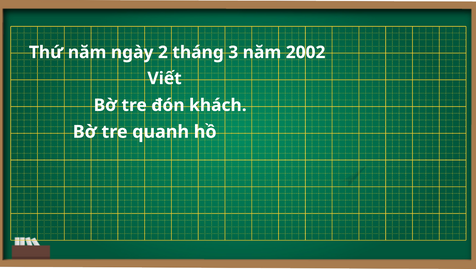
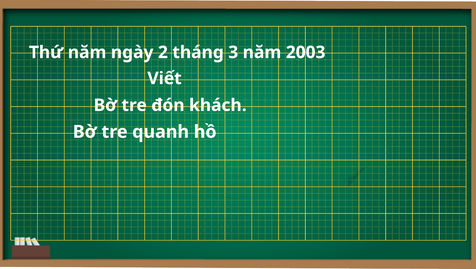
2002: 2002 -> 2003
